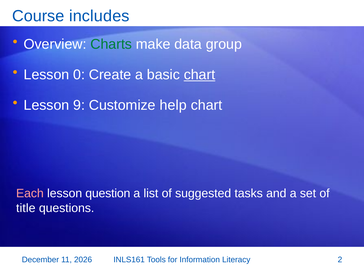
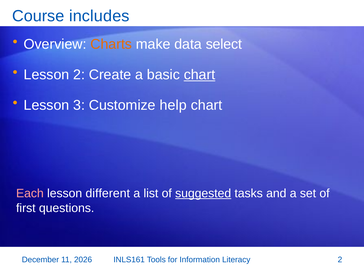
Charts colour: green -> orange
group: group -> select
Lesson 0: 0 -> 2
9: 9 -> 3
question: question -> different
suggested underline: none -> present
title: title -> first
